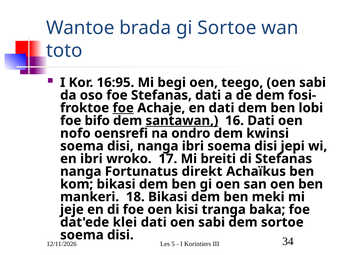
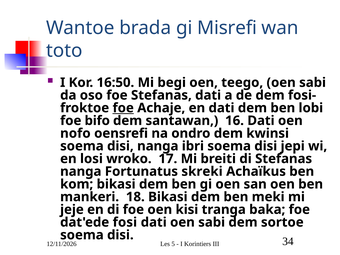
gi Sortoe: Sortoe -> Misrefi
16:95: 16:95 -> 16:50
santawan underline: present -> none
en ibri: ibri -> losi
direkt: direkt -> skreki
klei: klei -> fosi
